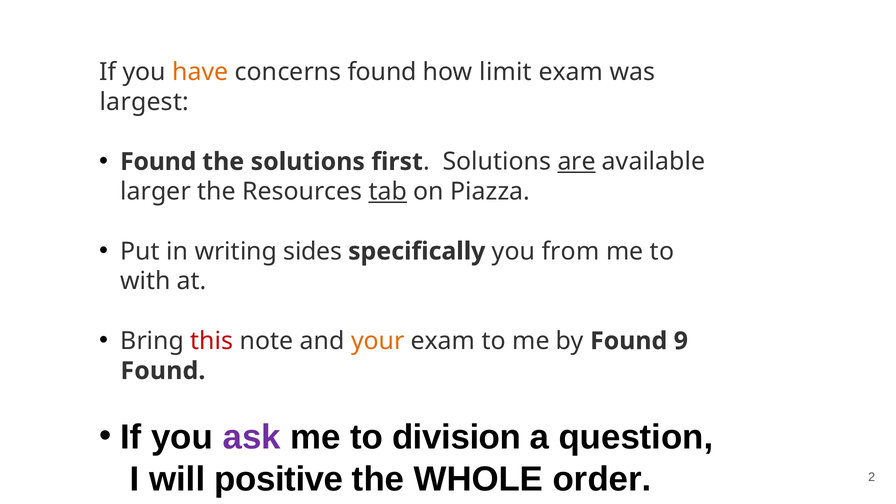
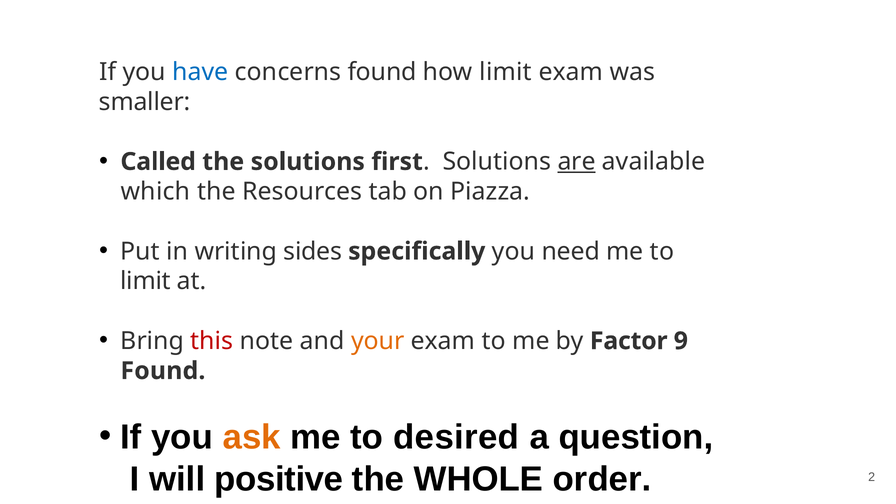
have colour: orange -> blue
largest: largest -> smaller
Found at (158, 162): Found -> Called
larger: larger -> which
tab underline: present -> none
from: from -> need
with at (145, 281): with -> limit
by Found: Found -> Factor
ask colour: purple -> orange
division: division -> desired
